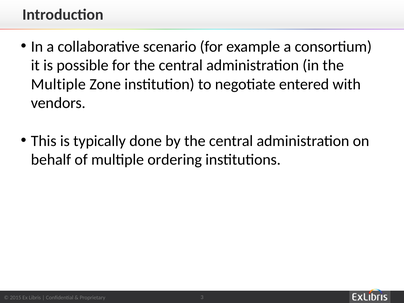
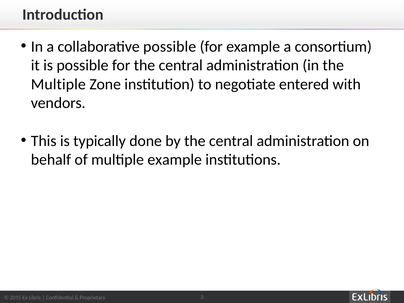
collaborative scenario: scenario -> possible
multiple ordering: ordering -> example
